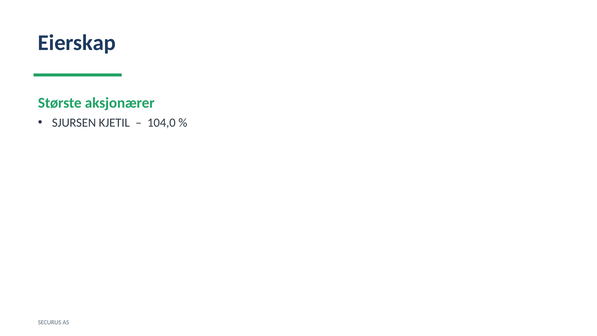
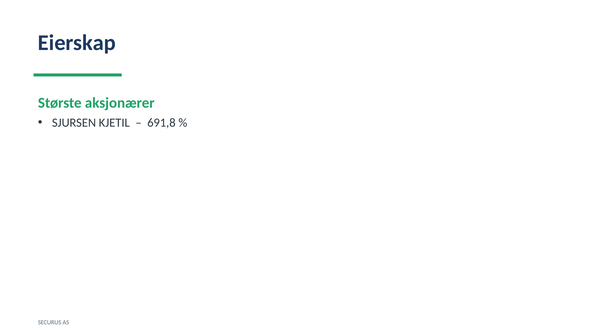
104,0: 104,0 -> 691,8
